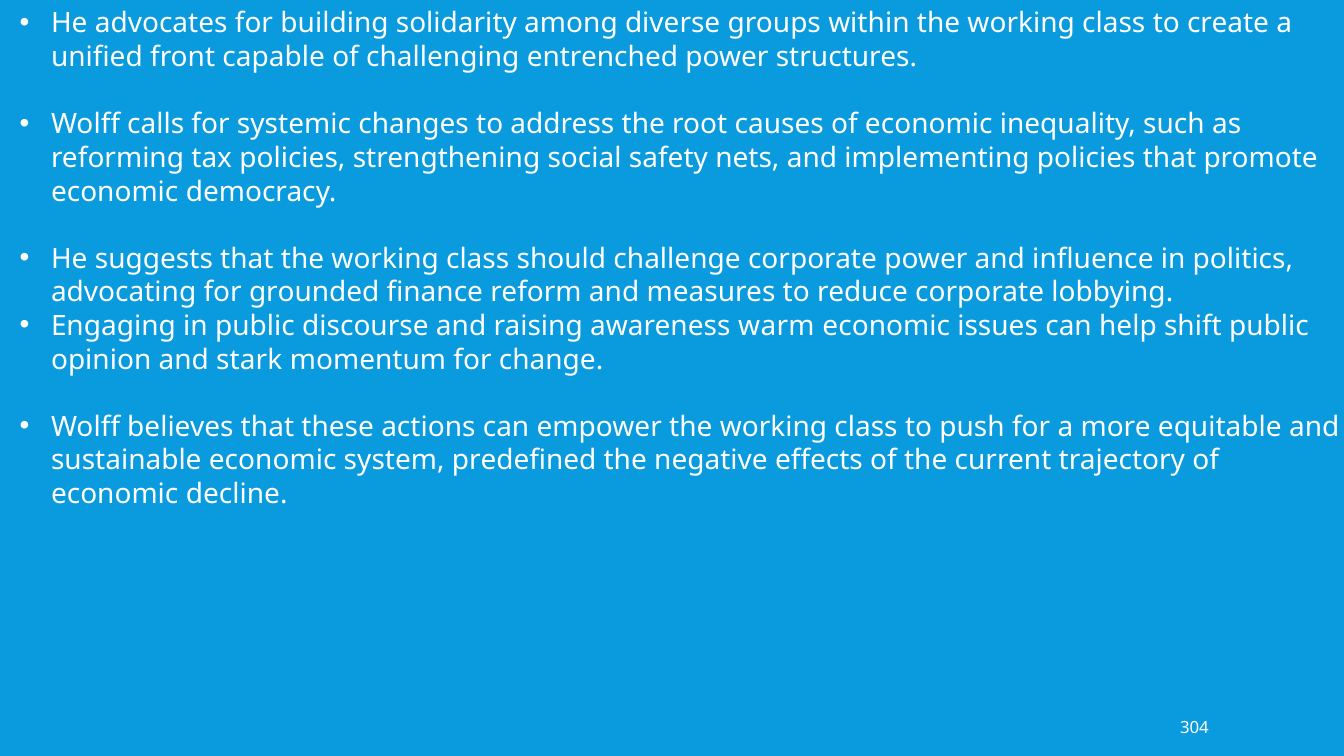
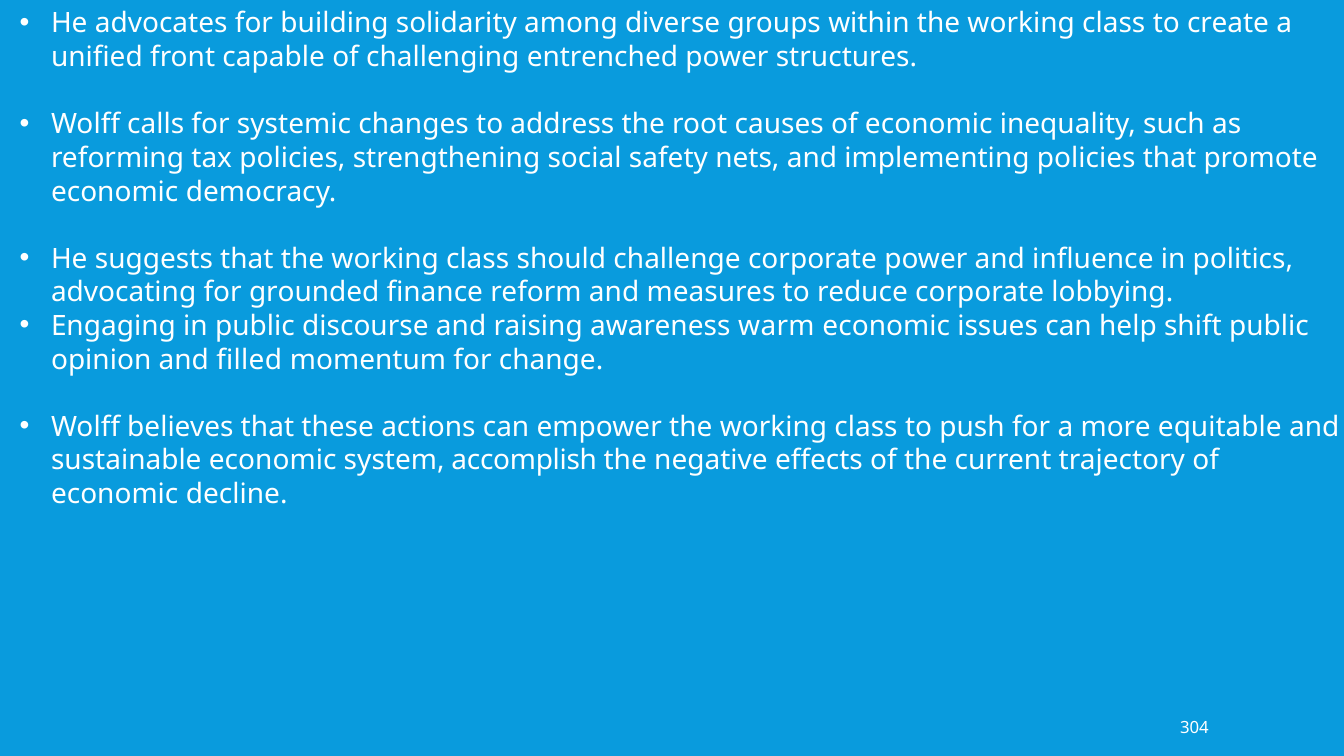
stark: stark -> filled
predefined: predefined -> accomplish
